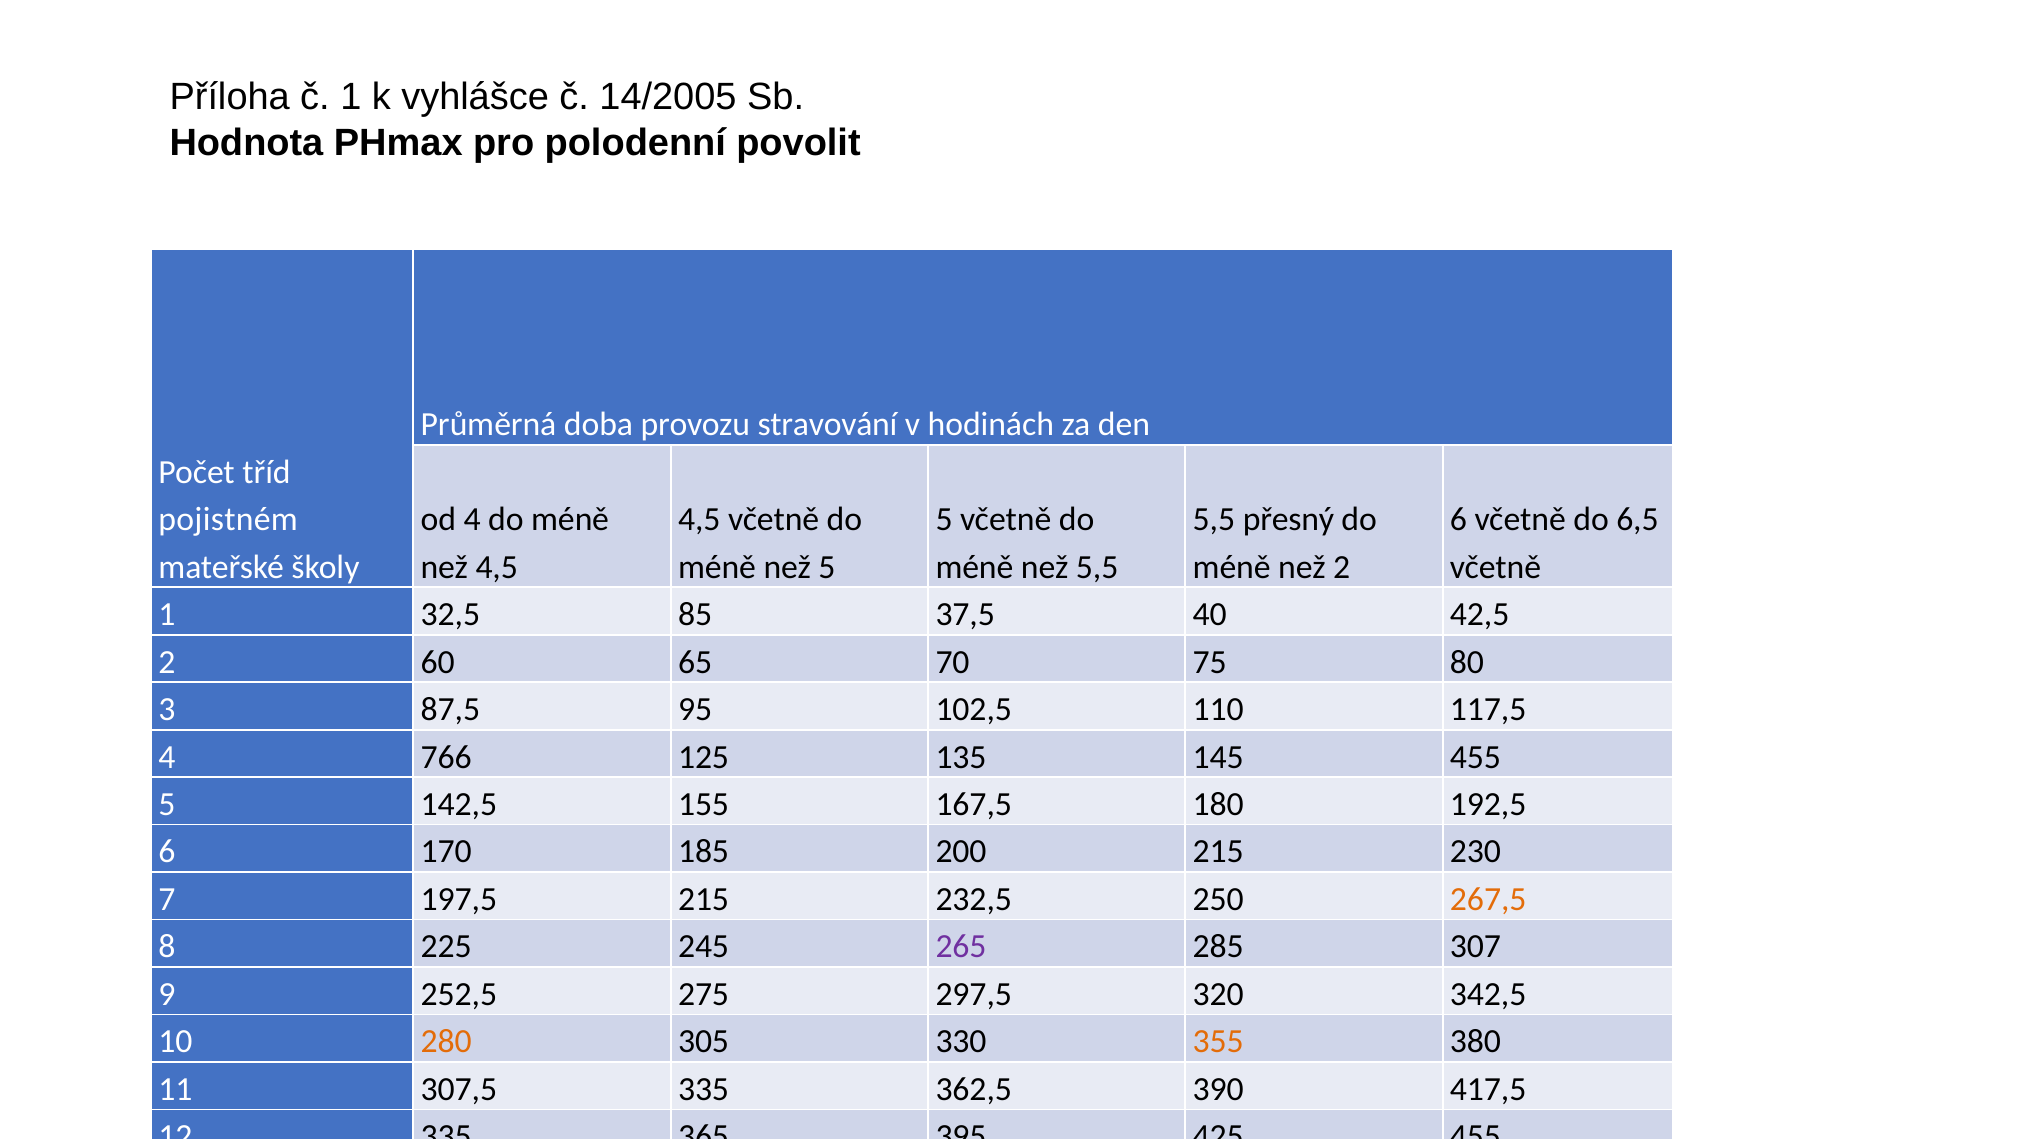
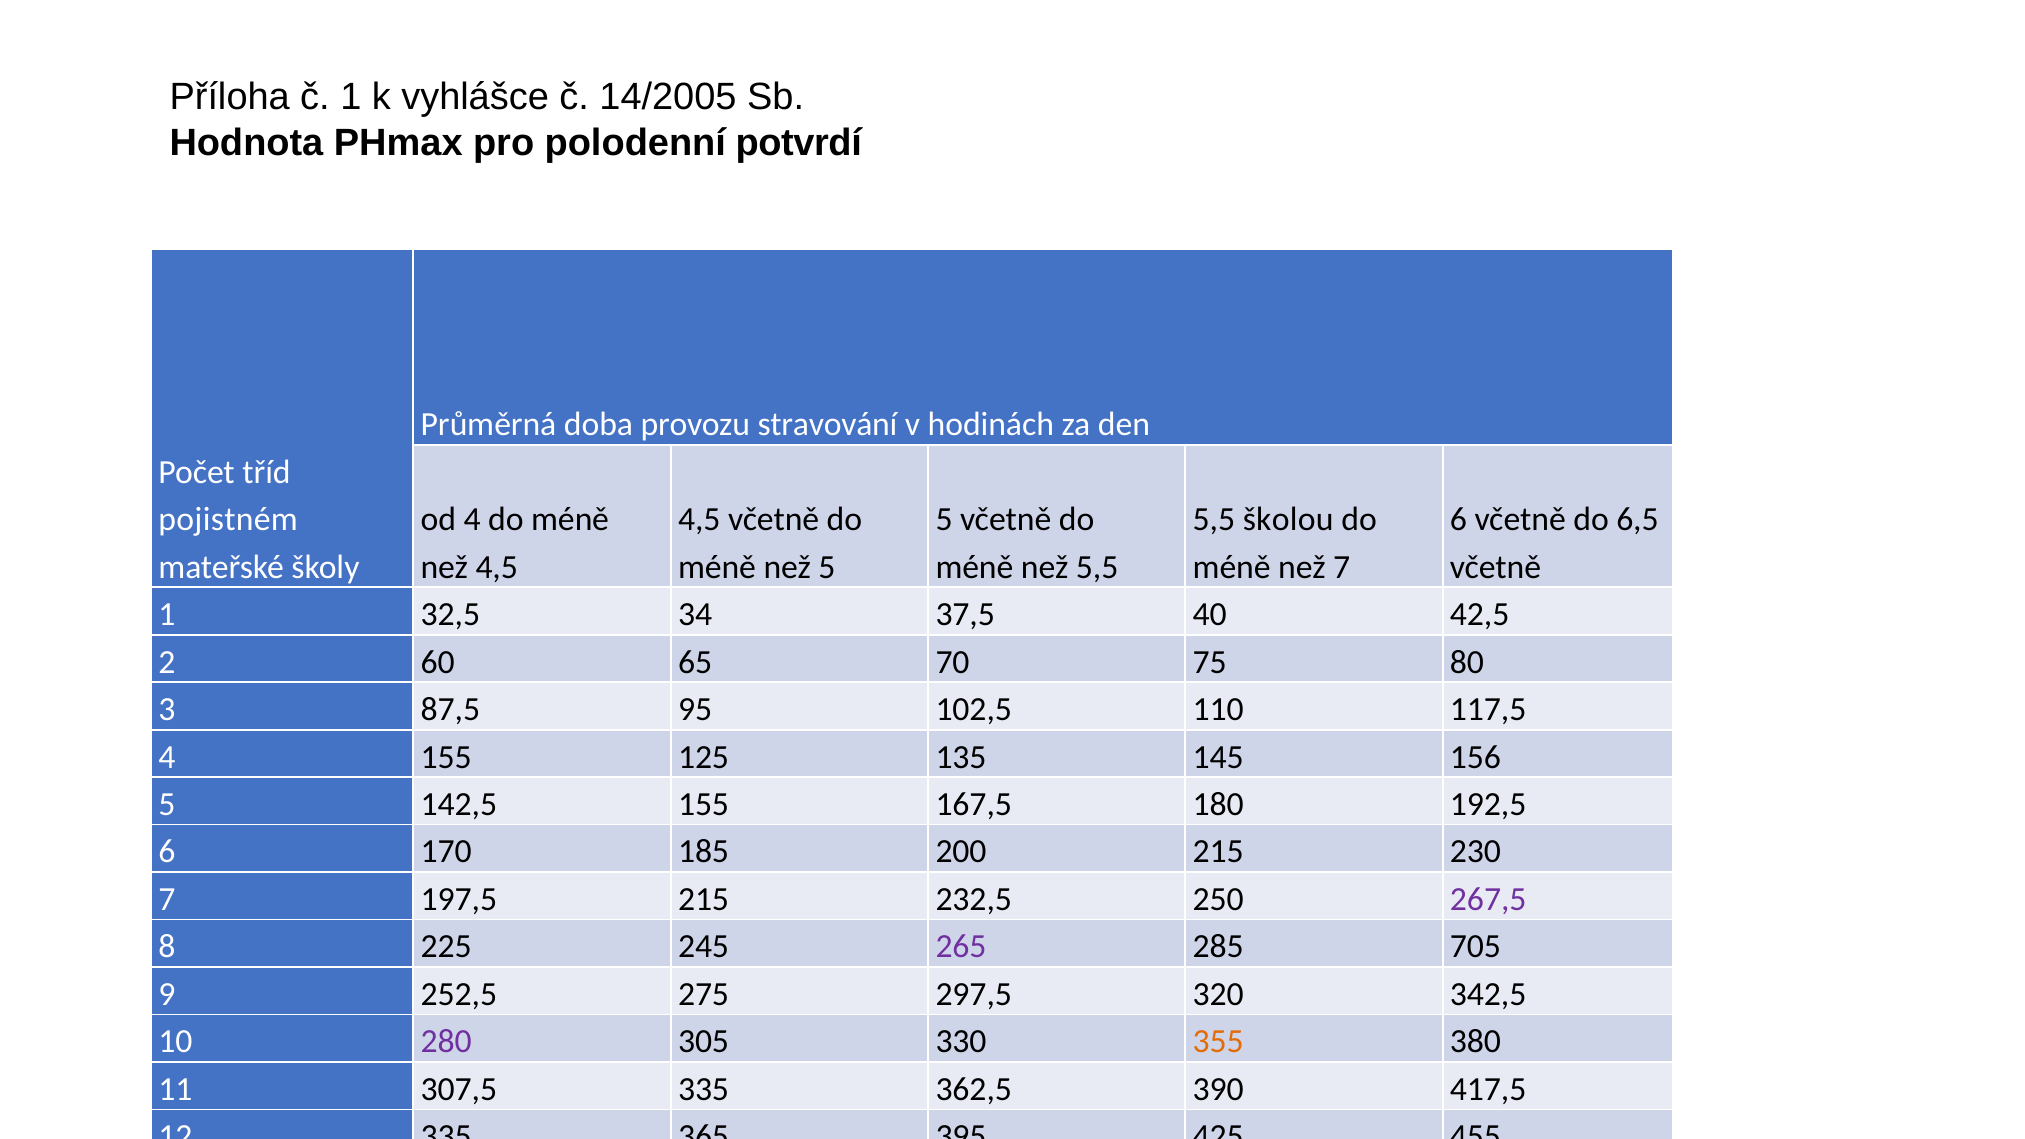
povolit: povolit -> potvrdí
přesný: přesný -> školou
než 2: 2 -> 7
85: 85 -> 34
4 766: 766 -> 155
145 455: 455 -> 156
267,5 colour: orange -> purple
307: 307 -> 705
280 colour: orange -> purple
